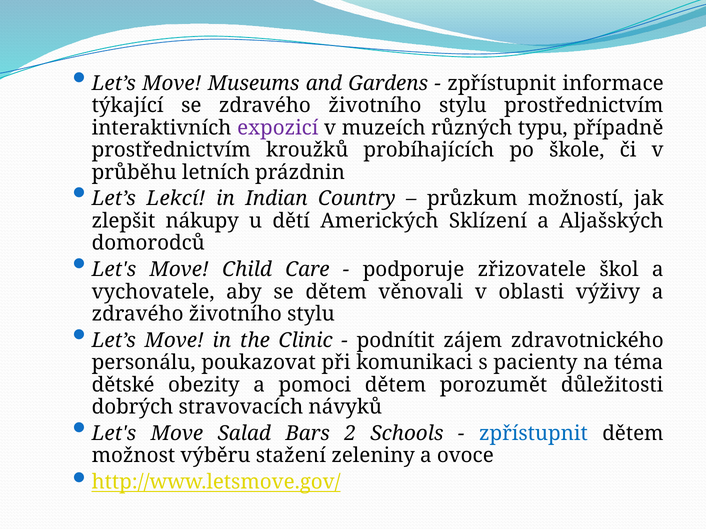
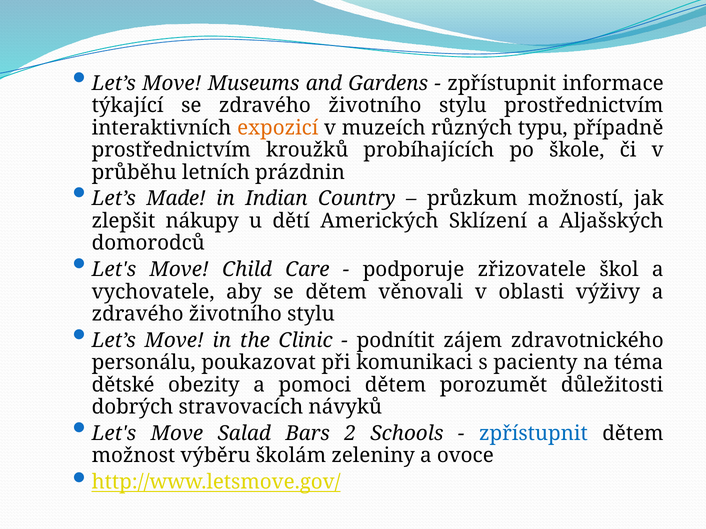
expozicí colour: purple -> orange
Lekcí: Lekcí -> Made
stažení: stažení -> školám
